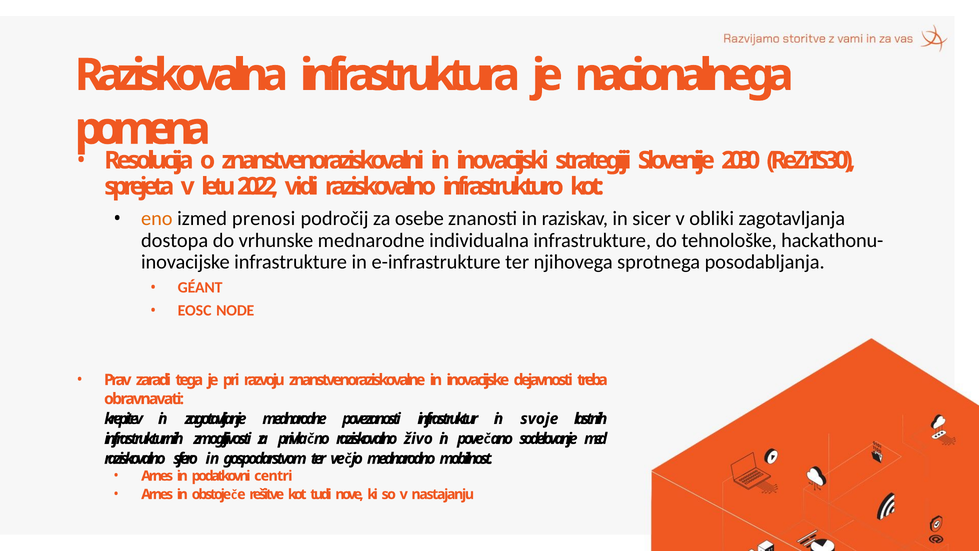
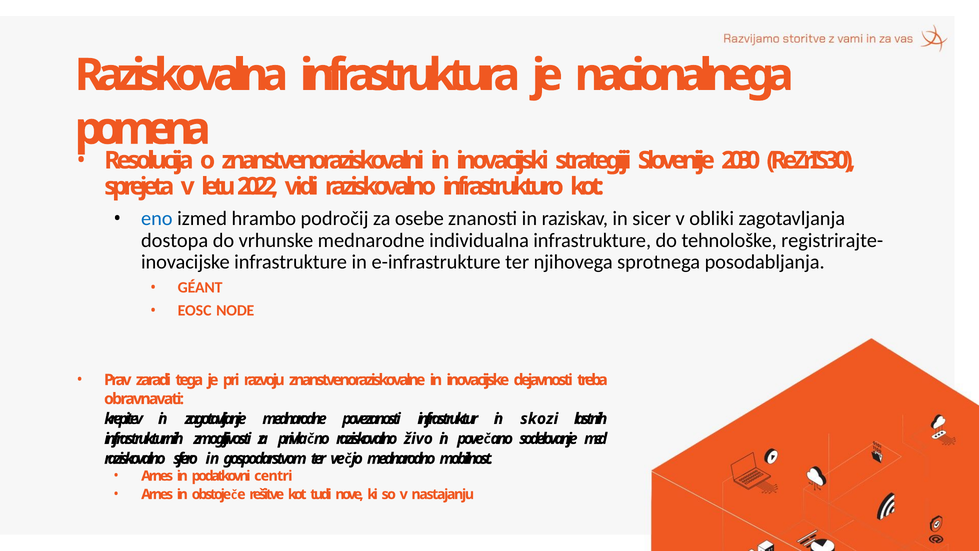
eno colour: orange -> blue
prenosi: prenosi -> hrambo
hackathonu-: hackathonu- -> registrirajte-
svoje: svoje -> skozi
